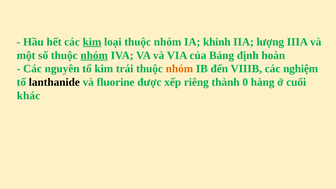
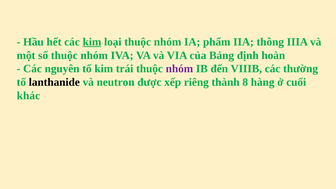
khinh: khinh -> phẩm
lượng: lượng -> thông
nhóm at (94, 55) underline: present -> none
nhóm at (179, 69) colour: orange -> purple
nghiệm: nghiệm -> thường
fluorine: fluorine -> neutron
0: 0 -> 8
